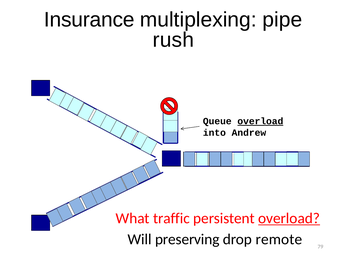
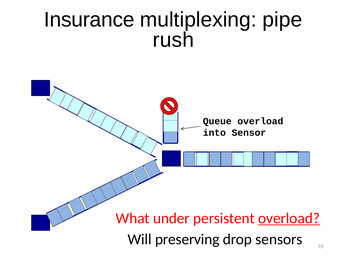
overload at (260, 121) underline: present -> none
Andrew: Andrew -> Sensor
traffic: traffic -> under
remote: remote -> sensors
